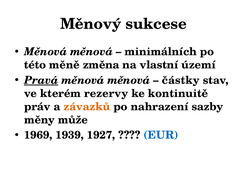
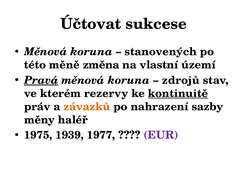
Měnový: Měnový -> Účtovat
měnová at (91, 52): měnová -> koruna
minimálních: minimálních -> stanovených
měnová at (129, 80): měnová -> koruna
částky: částky -> zdrojů
kontinuitě underline: none -> present
může: může -> haléř
1969: 1969 -> 1975
1927: 1927 -> 1977
EUR colour: blue -> purple
